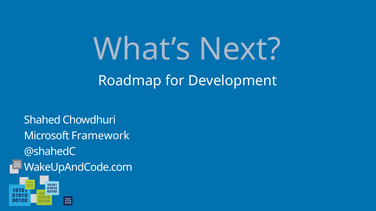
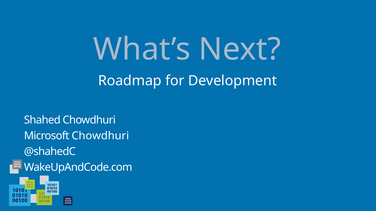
Microsoft Framework: Framework -> Chowdhuri
